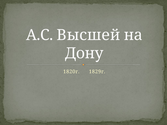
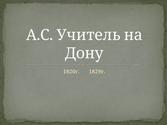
Высшей: Высшей -> Учитель
